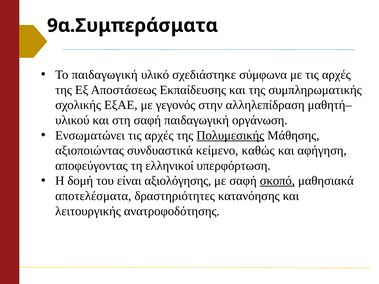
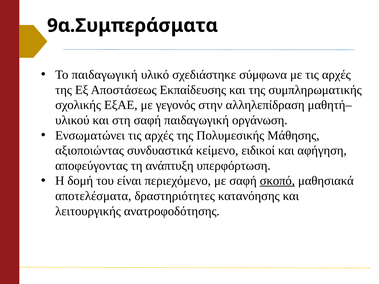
Πολυμεσικής underline: present -> none
καθώς: καθώς -> ειδικοί
ελληνικοί: ελληνικοί -> ανάπτυξη
αξιολόγησης: αξιολόγησης -> περιεχόμενο
